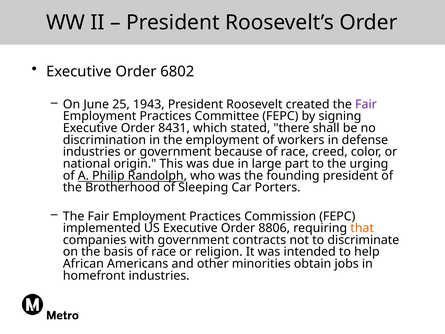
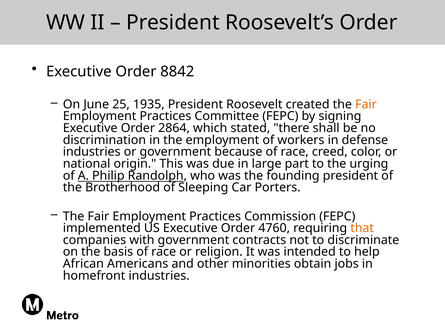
6802: 6802 -> 8842
1943: 1943 -> 1935
Fair at (366, 104) colour: purple -> orange
8431: 8431 -> 2864
8806: 8806 -> 4760
